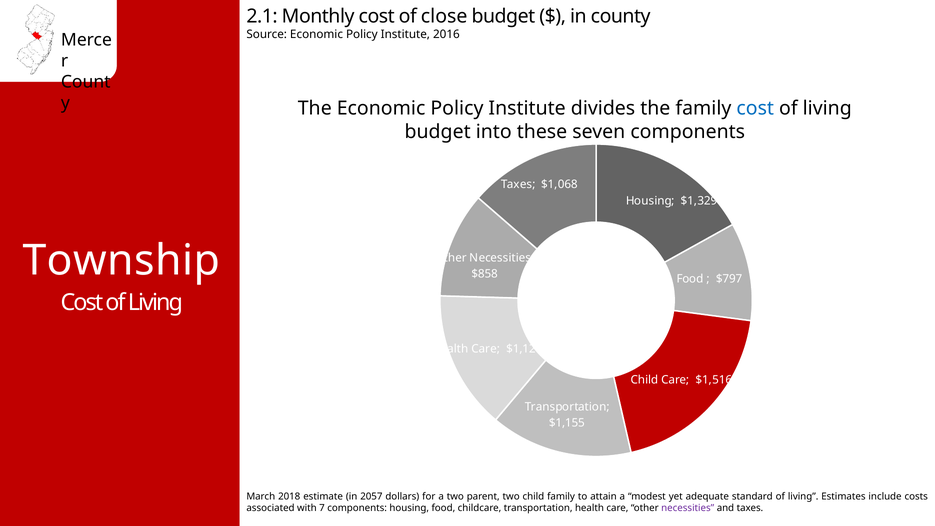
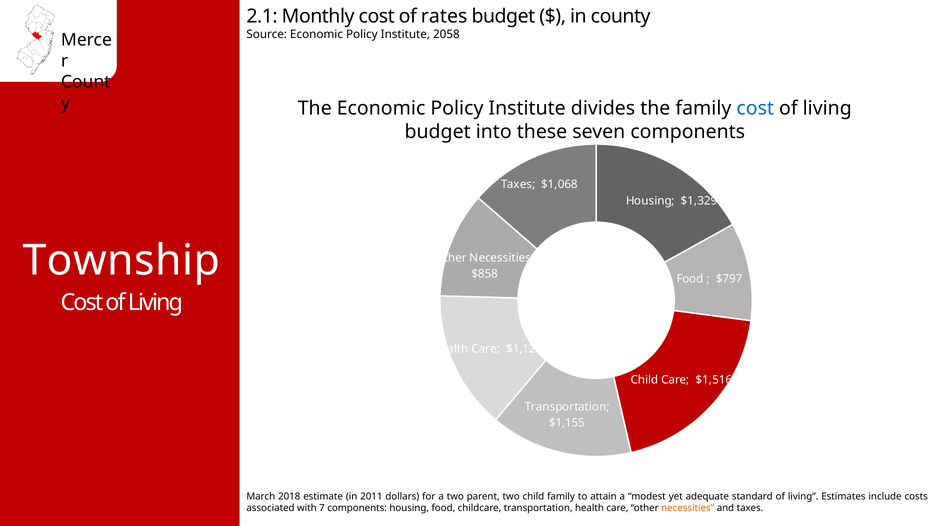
close: close -> rates
2016: 2016 -> 2058
2057: 2057 -> 2011
necessities at (688, 508) colour: purple -> orange
